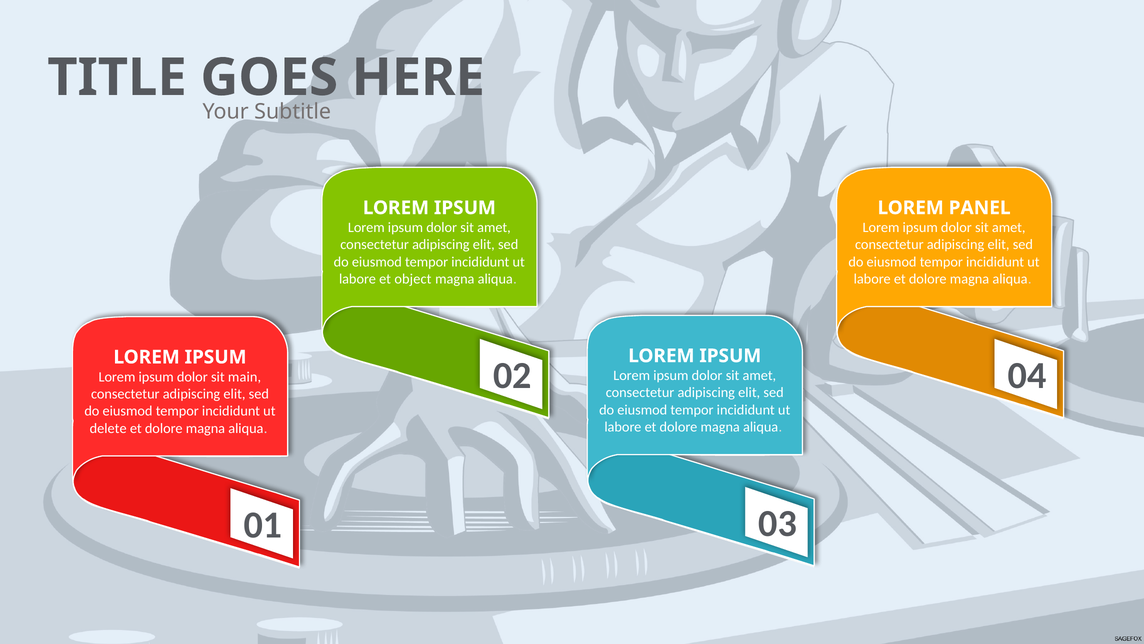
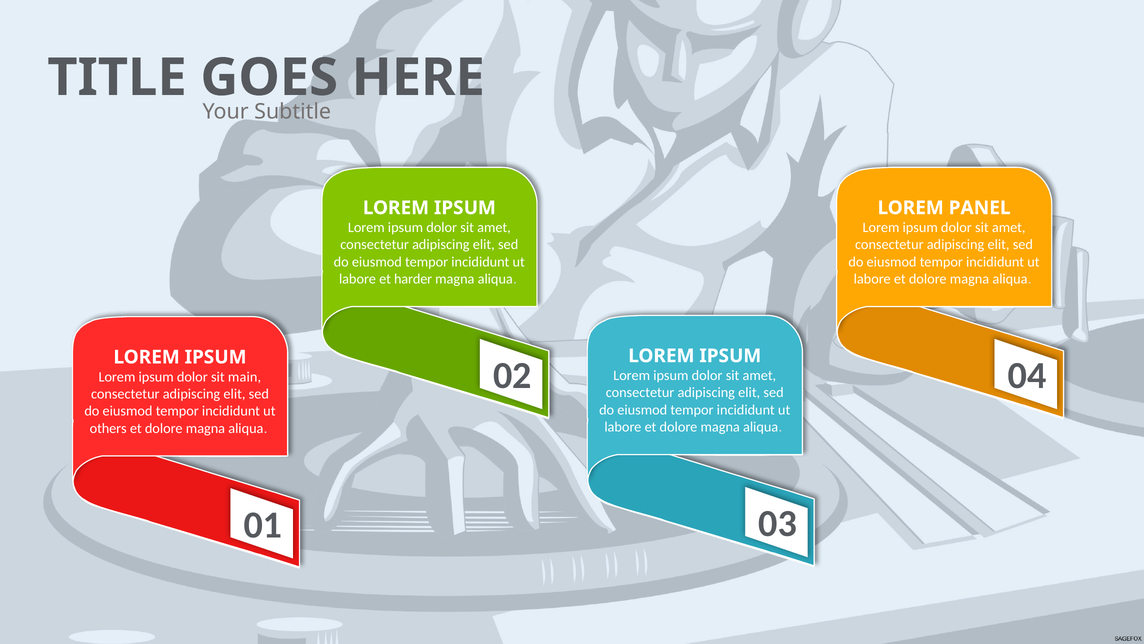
object: object -> harder
delete: delete -> others
